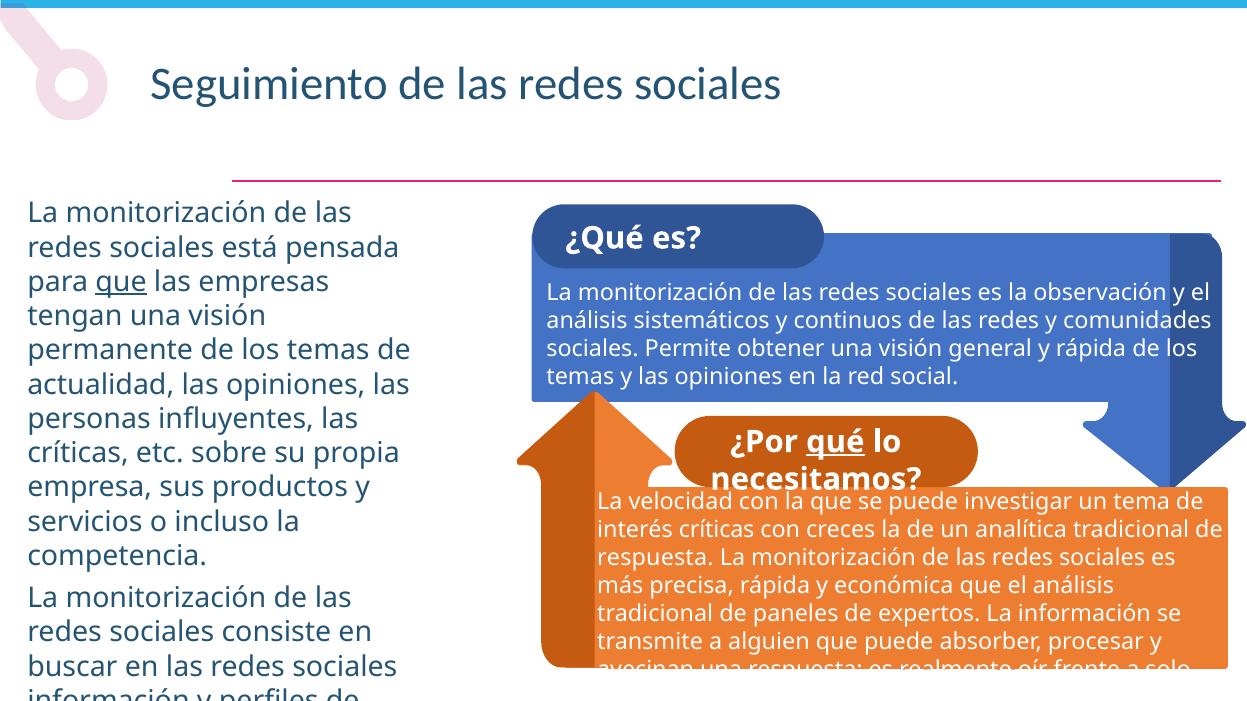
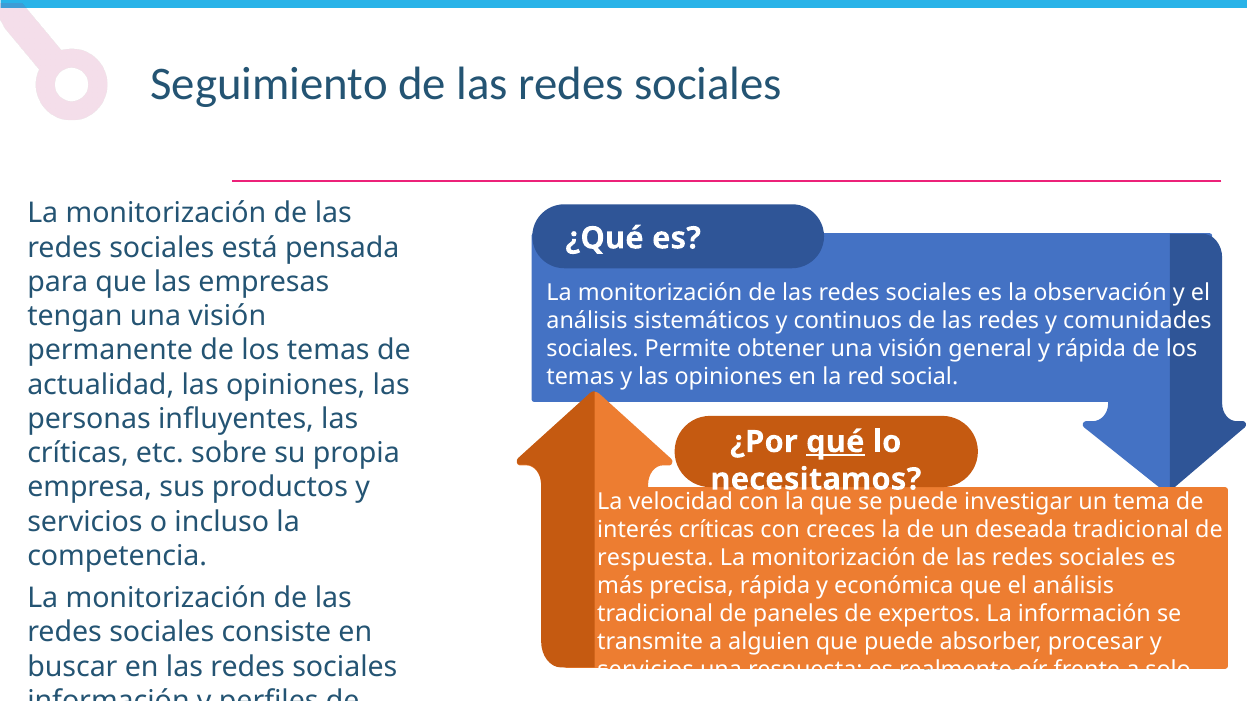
que at (121, 282) underline: present -> none
analítica: analítica -> deseada
avecinan at (646, 670): avecinan -> servicios
